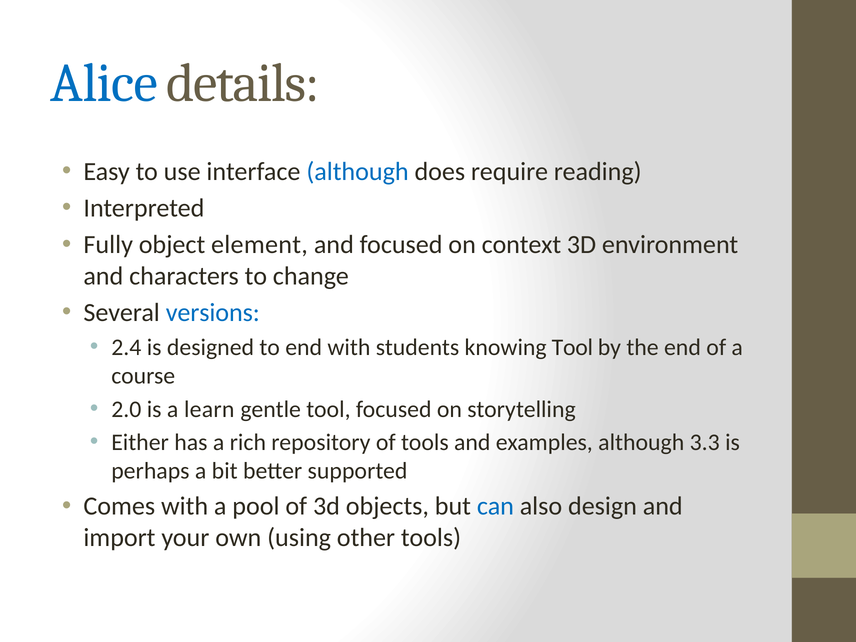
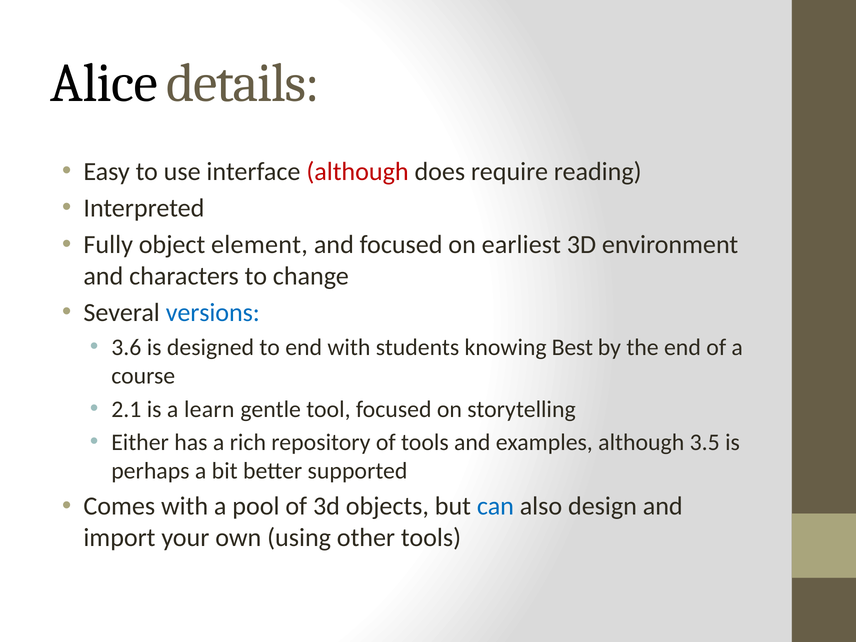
Alice colour: blue -> black
although at (358, 172) colour: blue -> red
context: context -> earliest
2.4: 2.4 -> 3.6
knowing Tool: Tool -> Best
2.0: 2.0 -> 2.1
3.3: 3.3 -> 3.5
